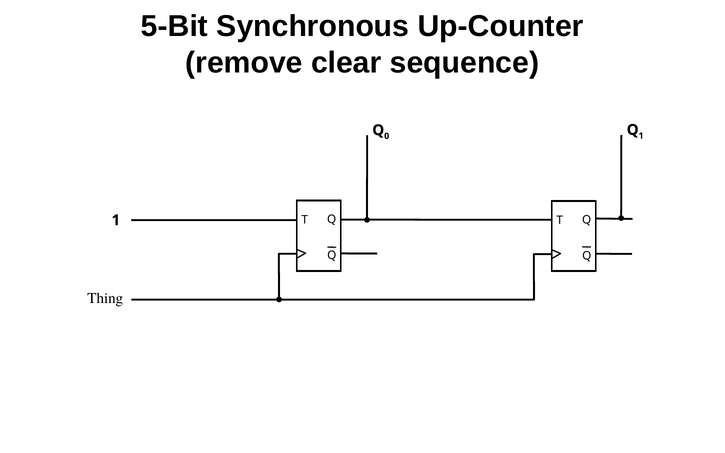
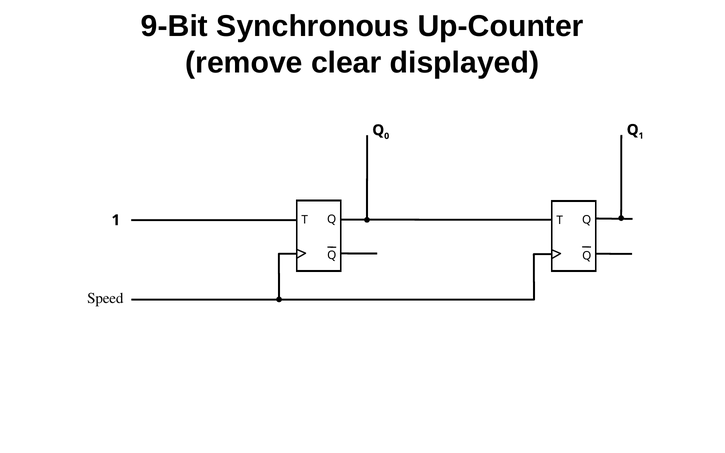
5-Bit: 5-Bit -> 9-Bit
sequence: sequence -> displayed
Thing: Thing -> Speed
